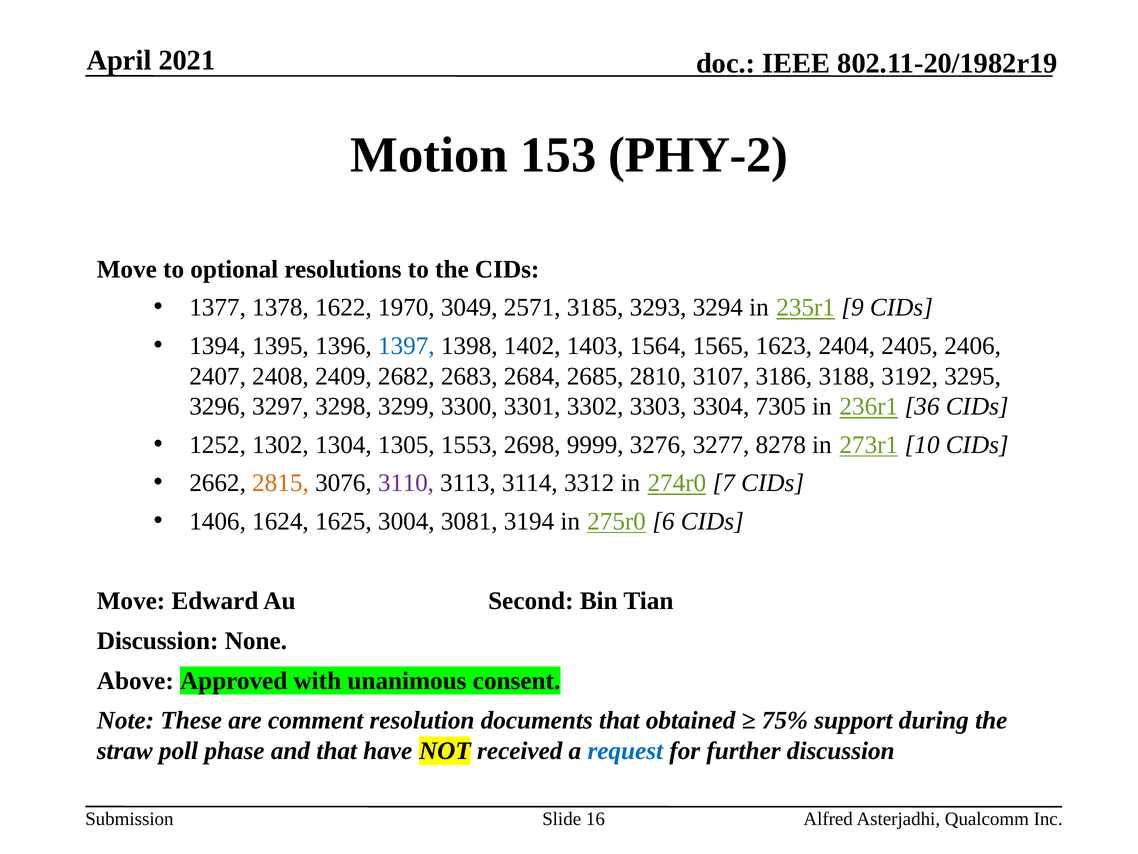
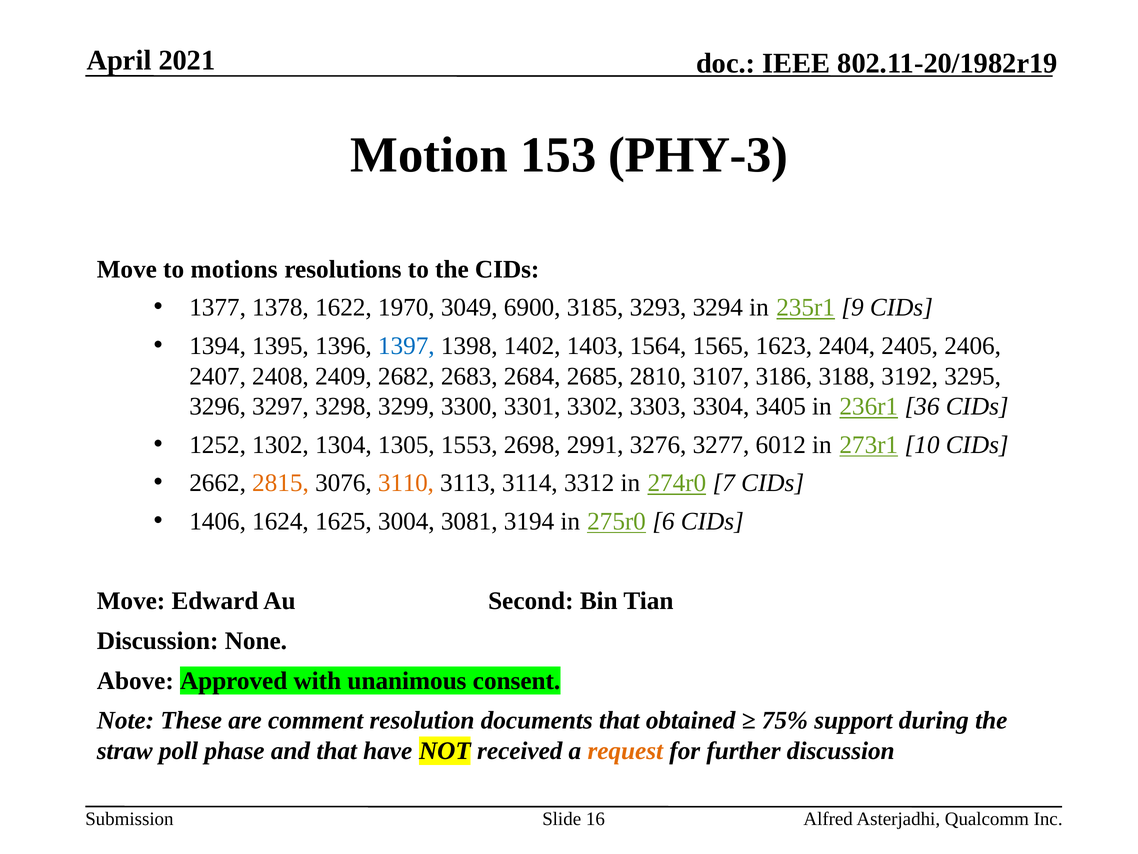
PHY-2: PHY-2 -> PHY-3
optional: optional -> motions
2571: 2571 -> 6900
7305: 7305 -> 3405
9999: 9999 -> 2991
8278: 8278 -> 6012
3110 colour: purple -> orange
request colour: blue -> orange
